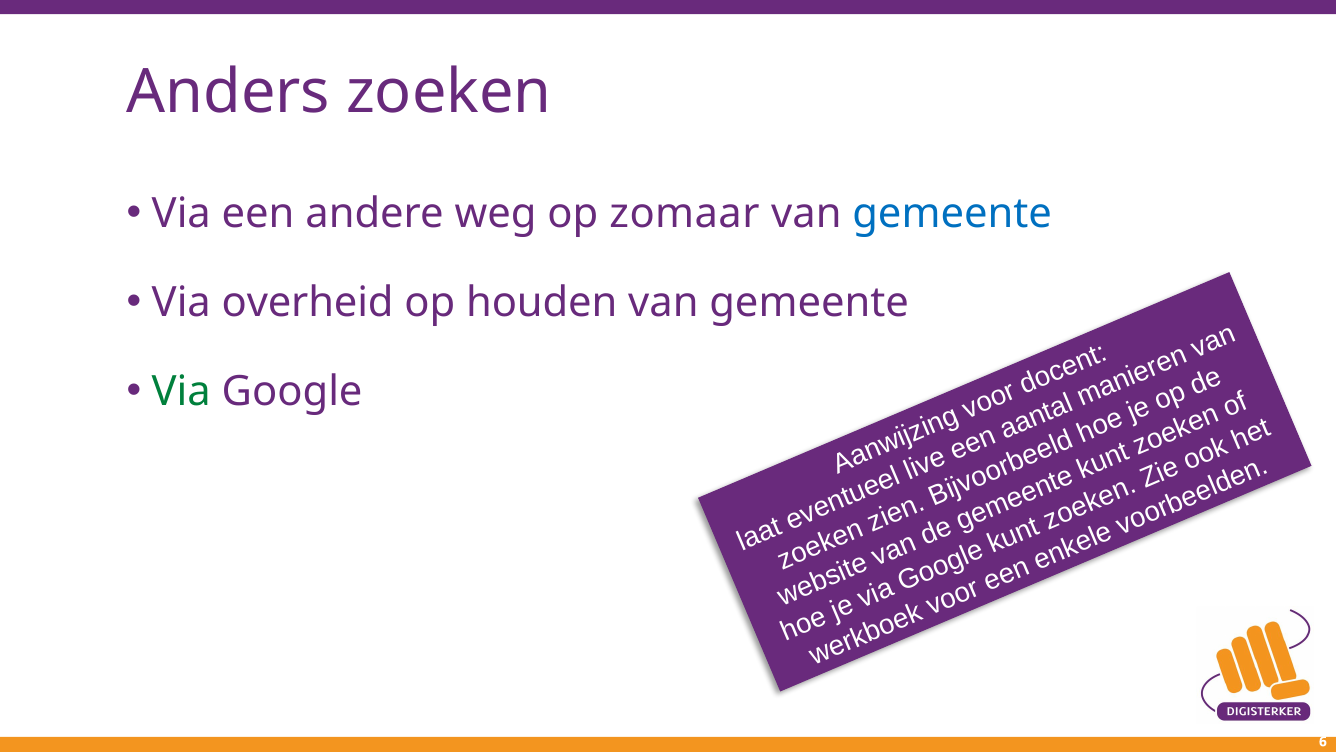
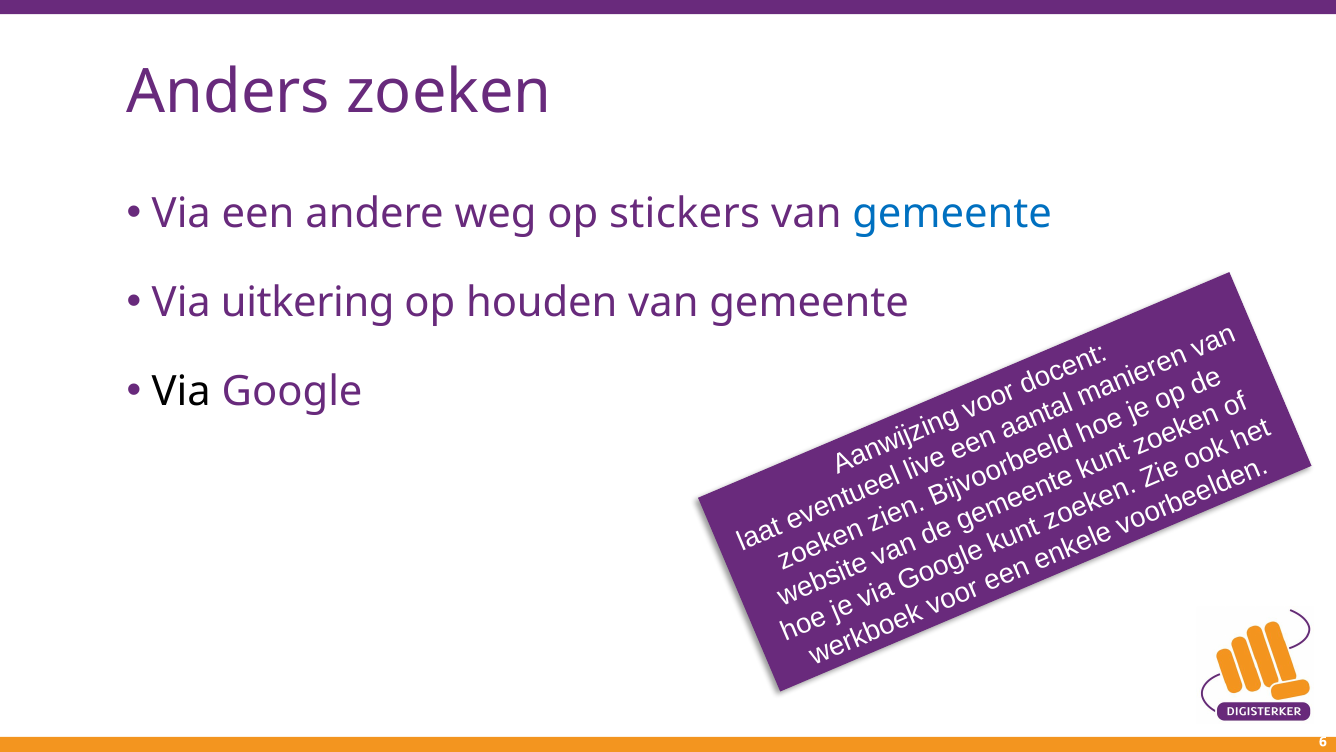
zomaar: zomaar -> stickers
overheid: overheid -> uitkering
Via at (181, 392) colour: green -> black
